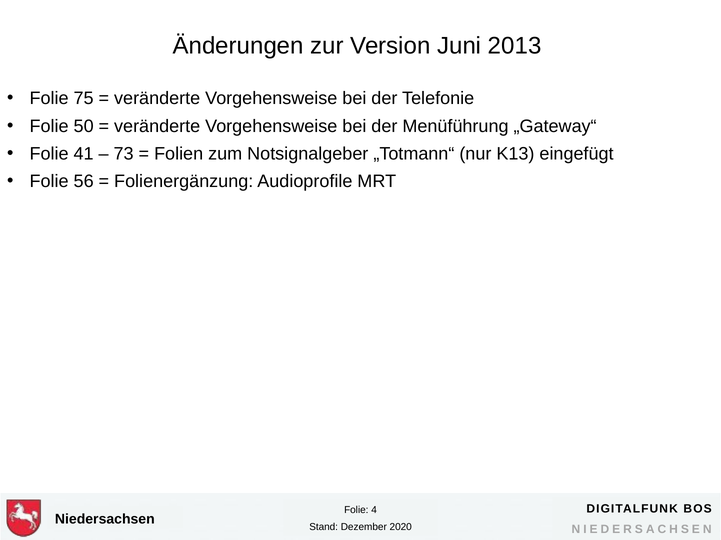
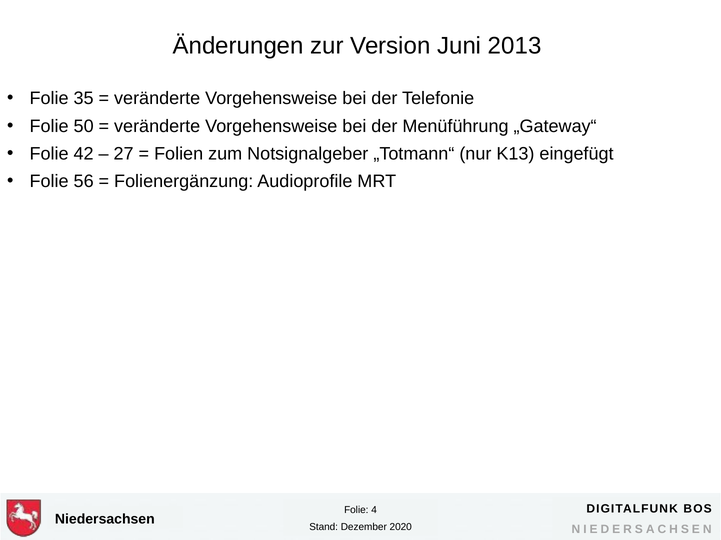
75: 75 -> 35
41: 41 -> 42
73: 73 -> 27
